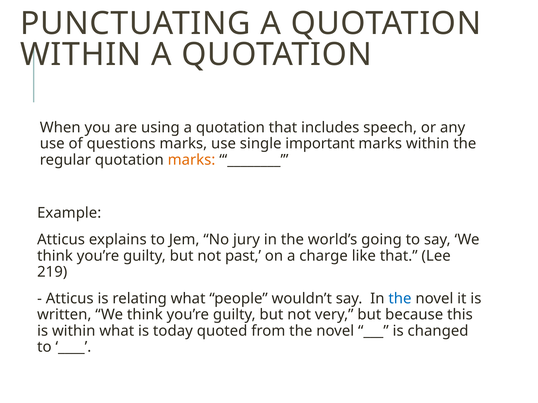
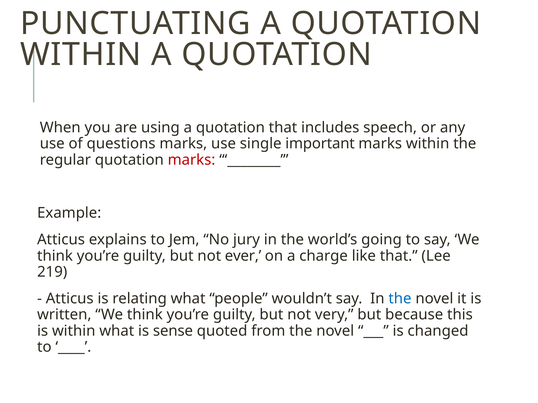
marks at (192, 160) colour: orange -> red
past: past -> ever
today: today -> sense
